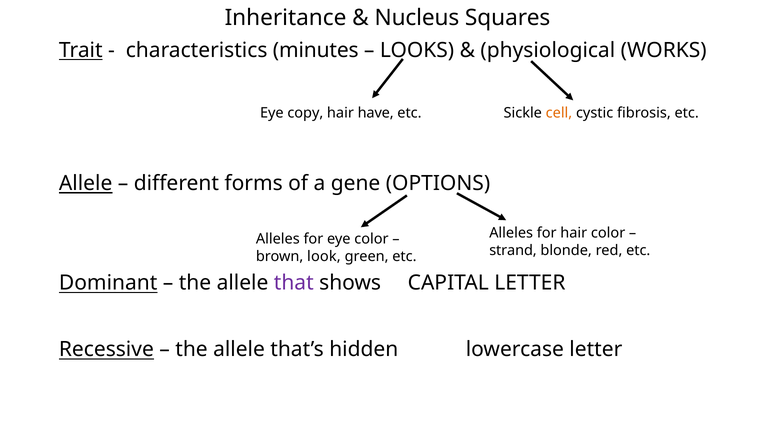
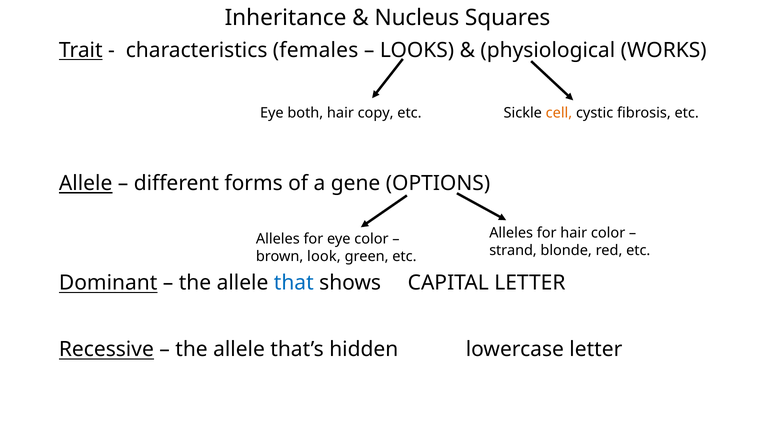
minutes: minutes -> females
copy: copy -> both
have: have -> copy
that colour: purple -> blue
